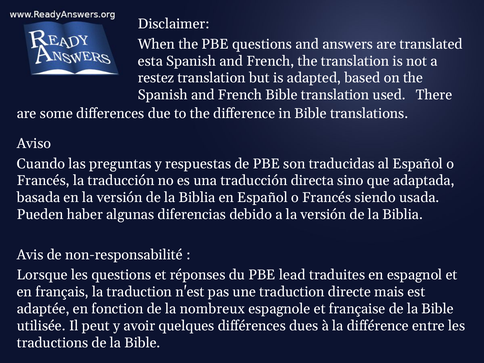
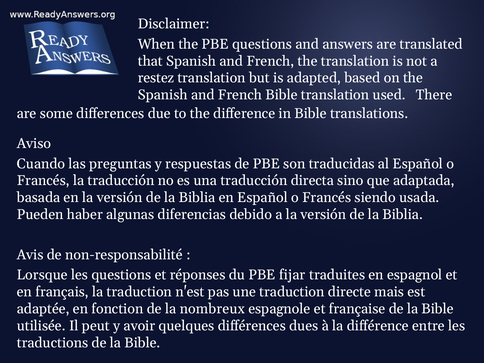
esta: esta -> that
lead: lead -> fijar
